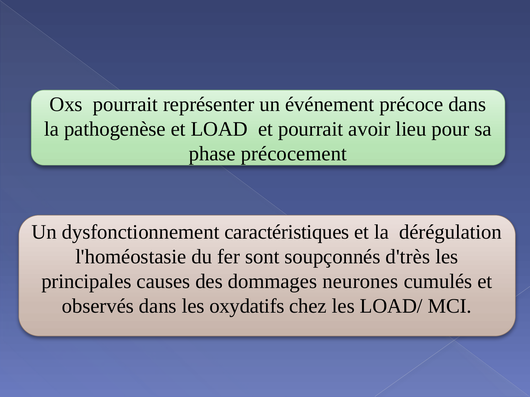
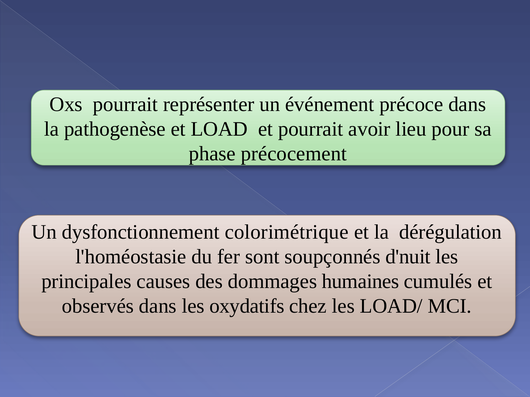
caractéristiques: caractéristiques -> colorimétrique
d'très: d'très -> d'nuit
neurones: neurones -> humaines
